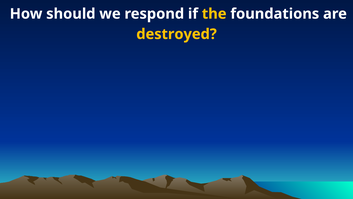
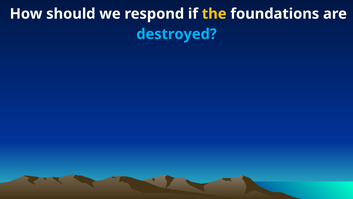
destroyed colour: yellow -> light blue
